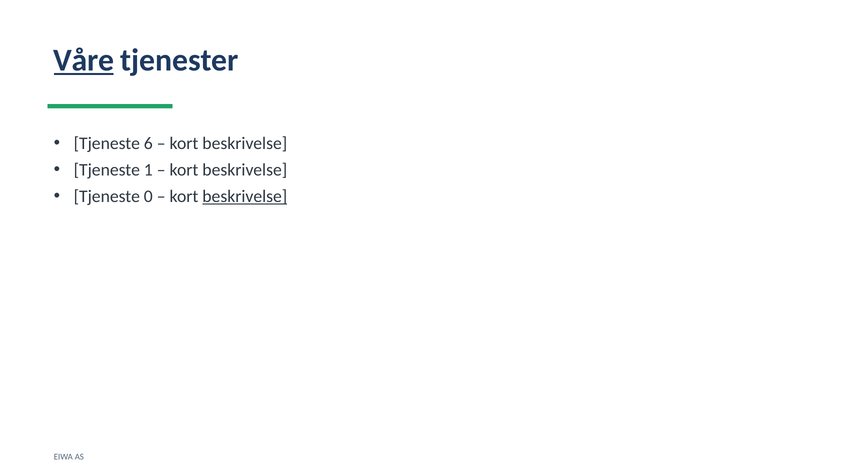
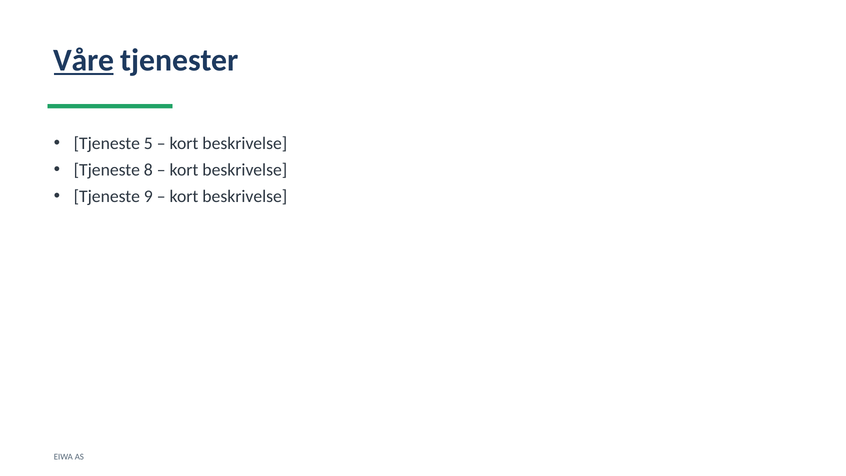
6: 6 -> 5
1: 1 -> 8
0: 0 -> 9
beskrivelse at (245, 196) underline: present -> none
